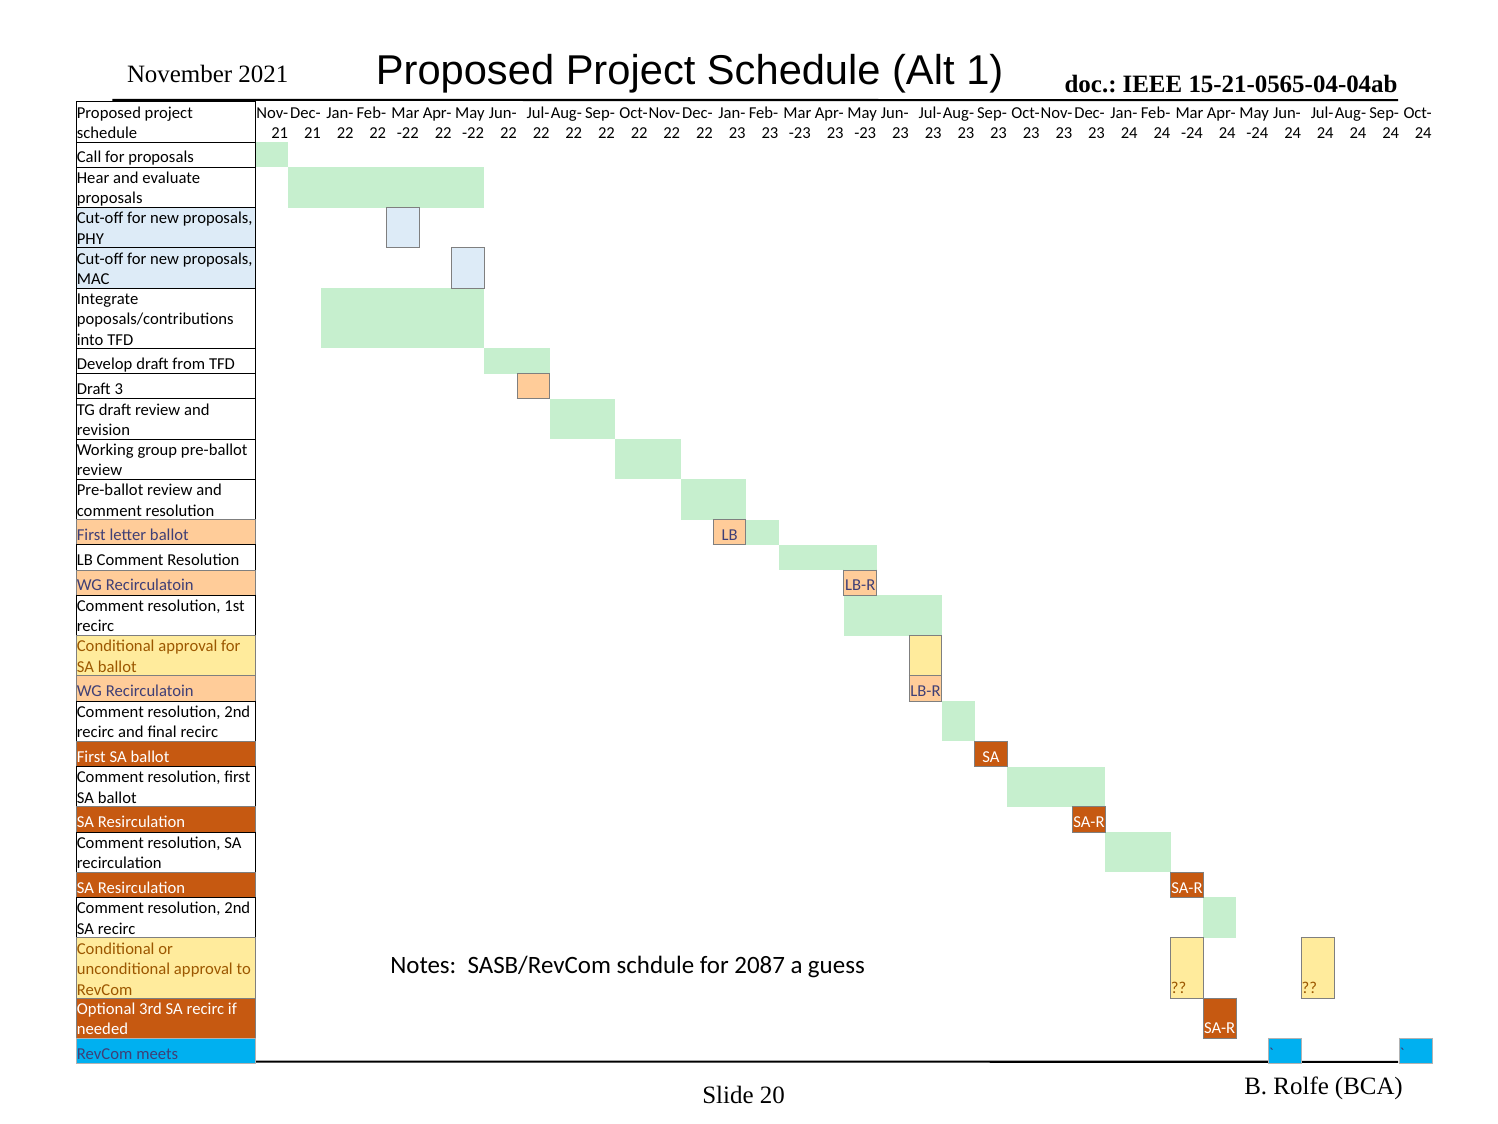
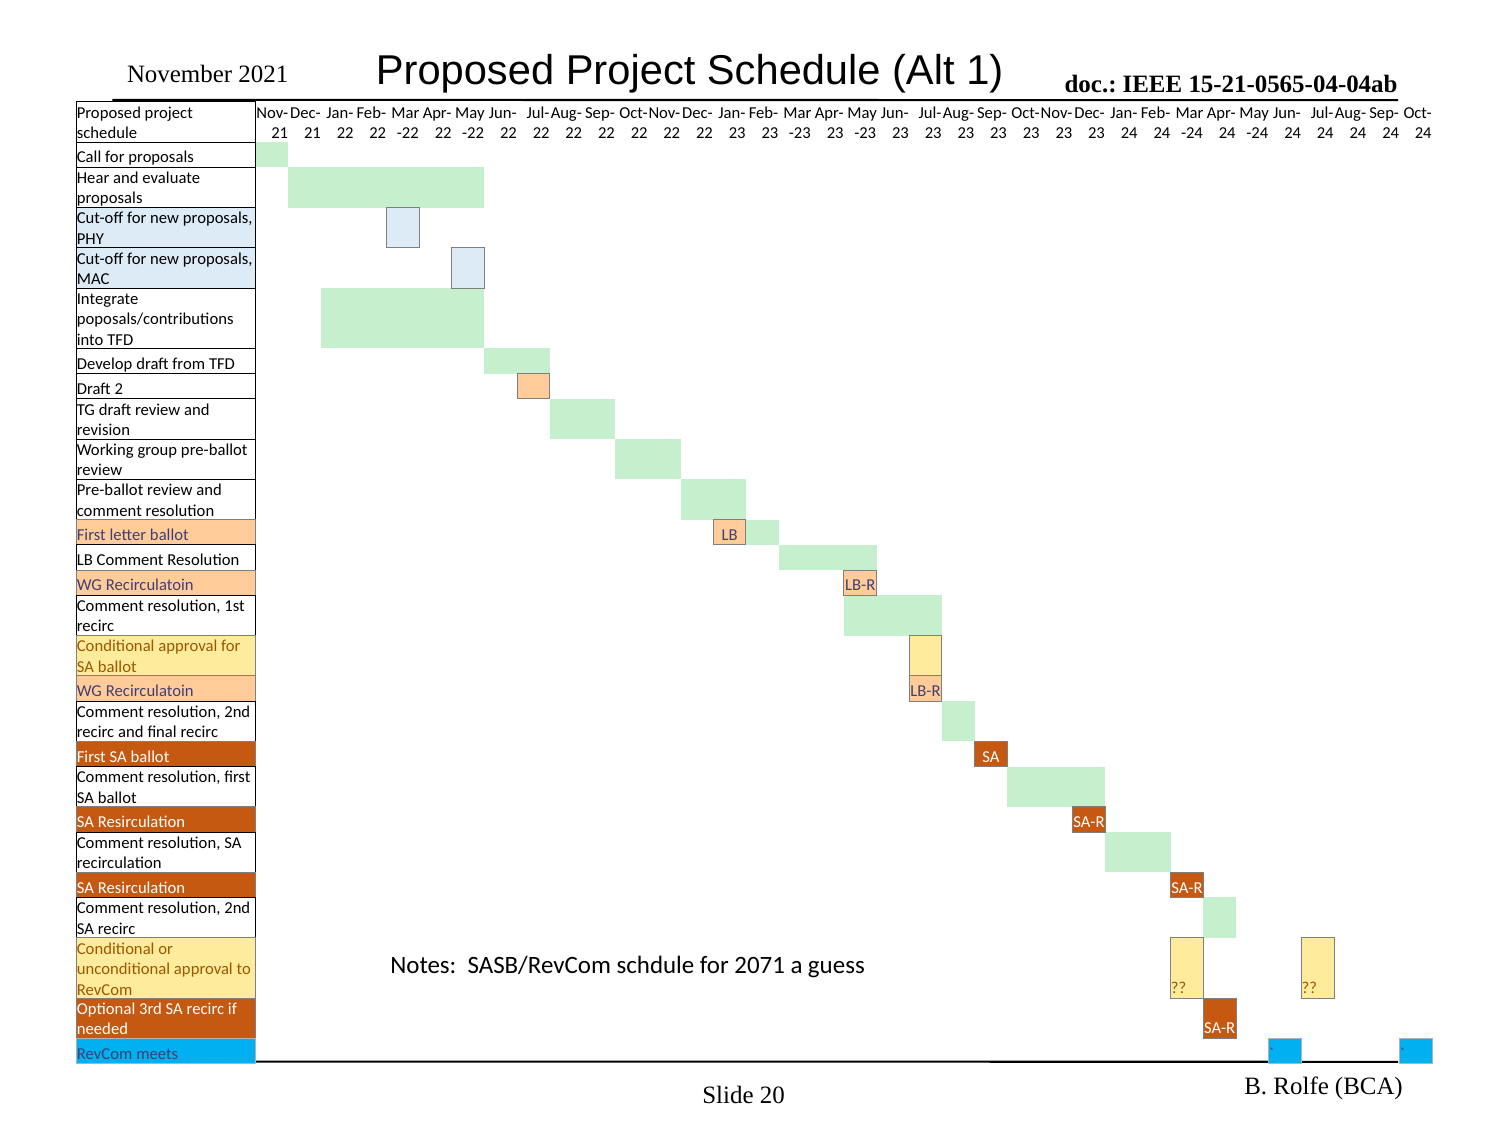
3: 3 -> 2
2087: 2087 -> 2071
